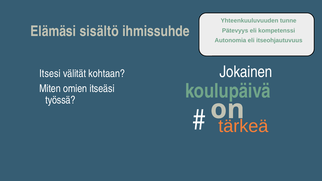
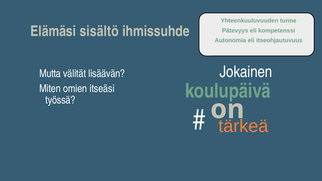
Itsesi: Itsesi -> Mutta
kohtaan: kohtaan -> lisäävän
